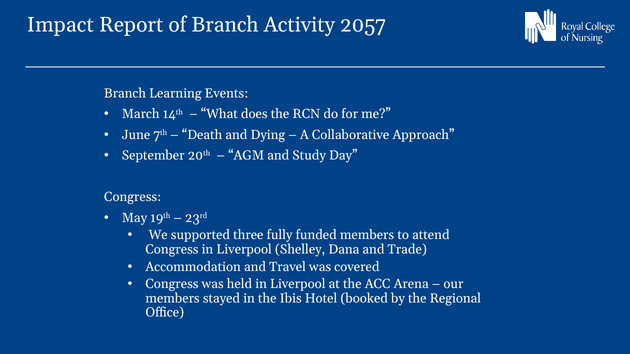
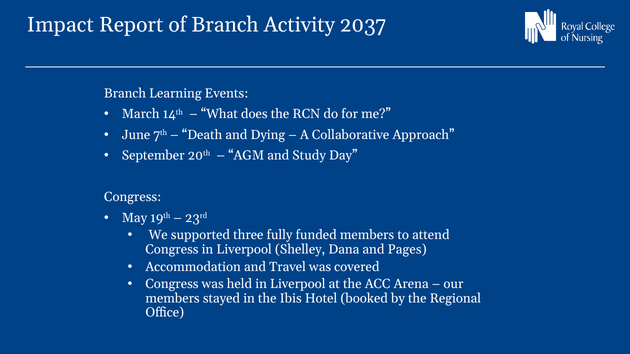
2057: 2057 -> 2037
Trade: Trade -> Pages
